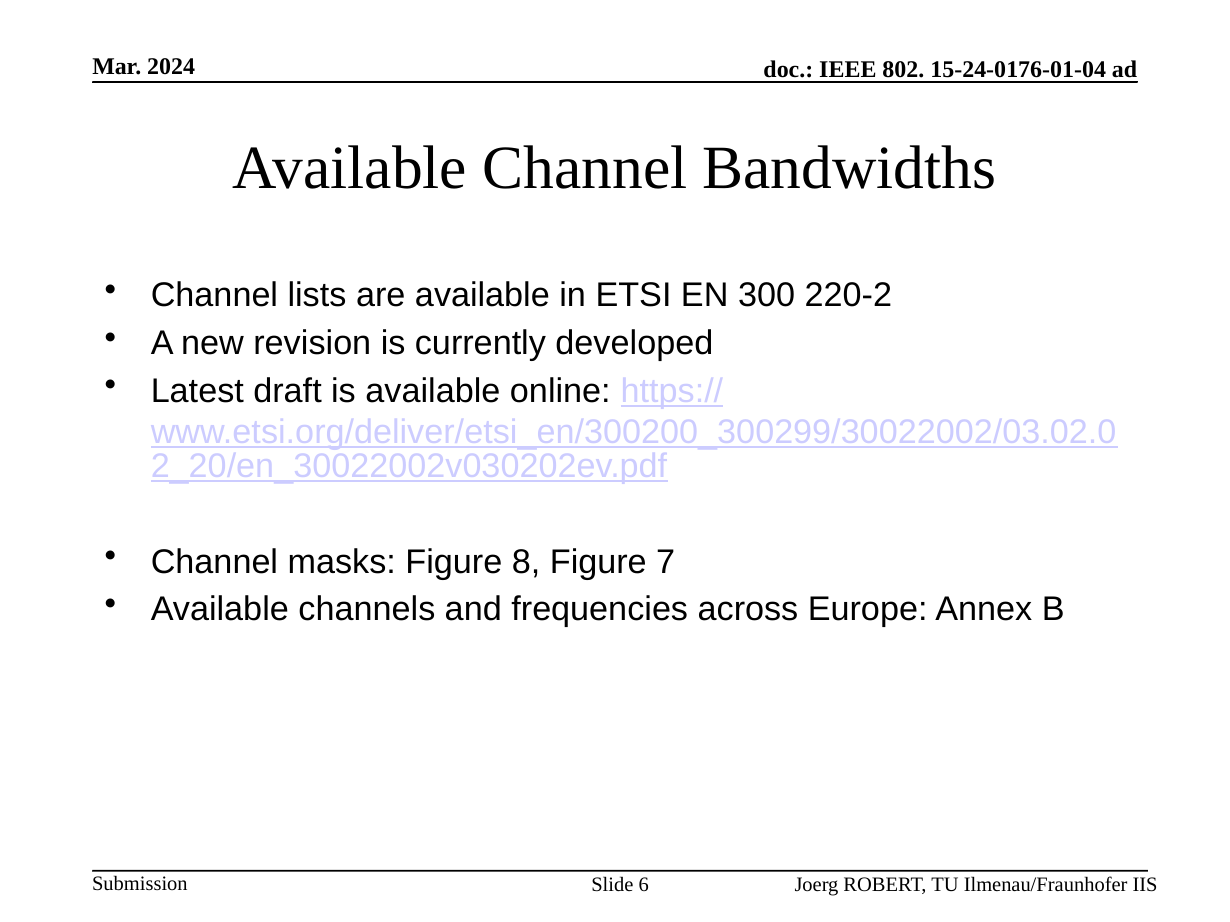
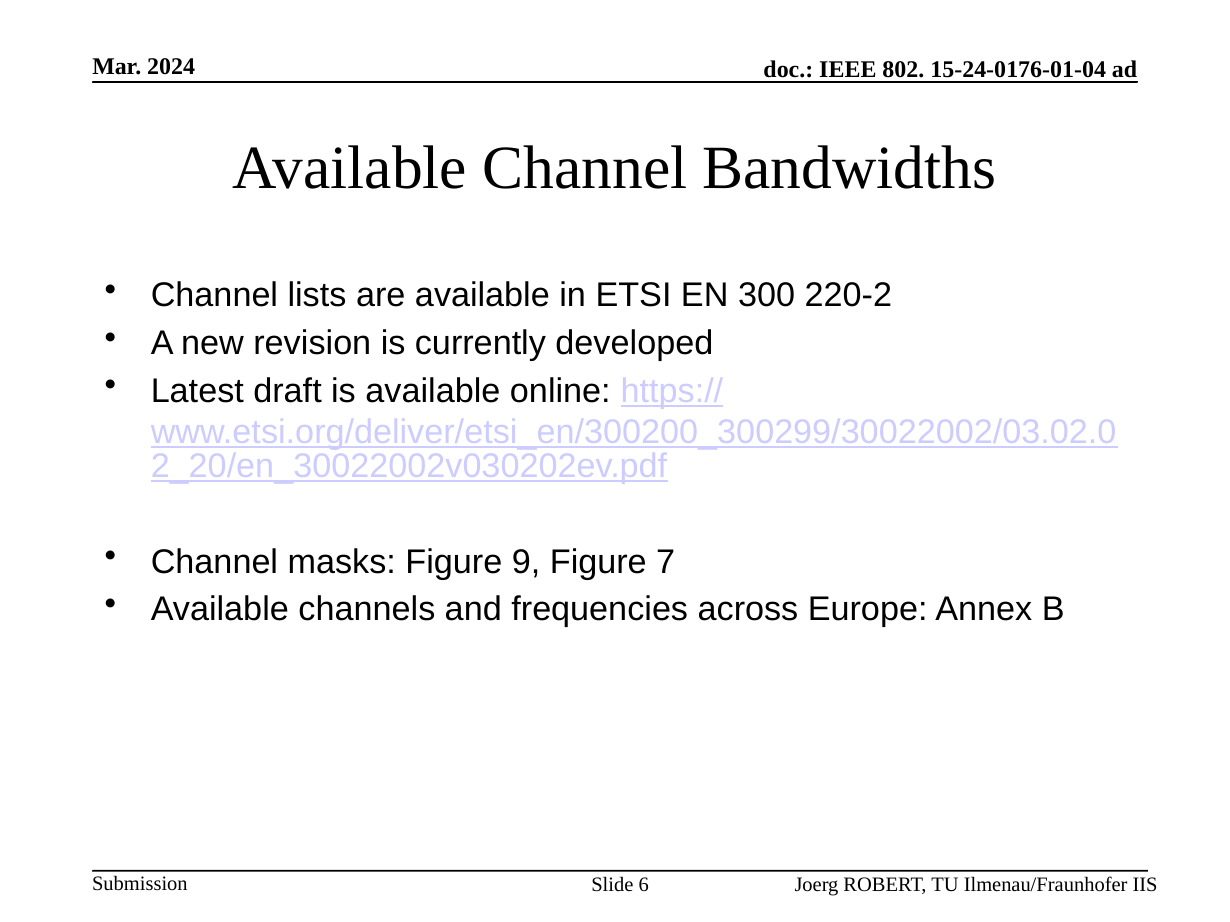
8: 8 -> 9
